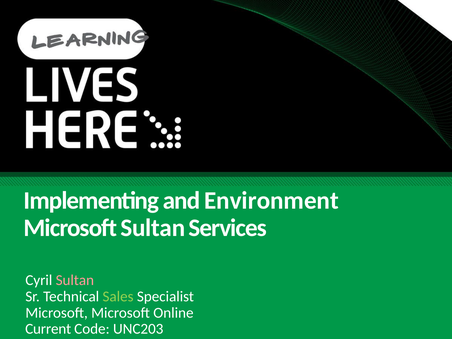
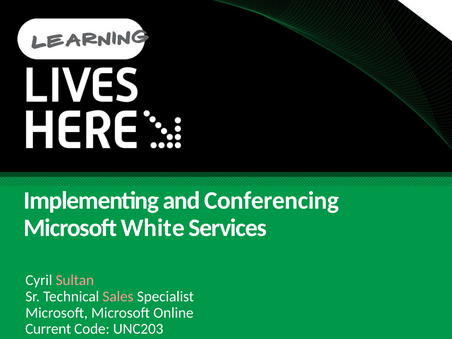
Environment: Environment -> Conferencing
Microsoft Sultan: Sultan -> White
Sales colour: light green -> pink
